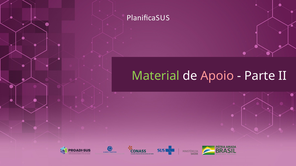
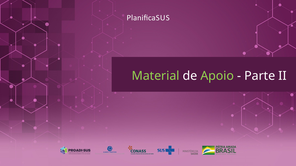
Apoio colour: pink -> light green
